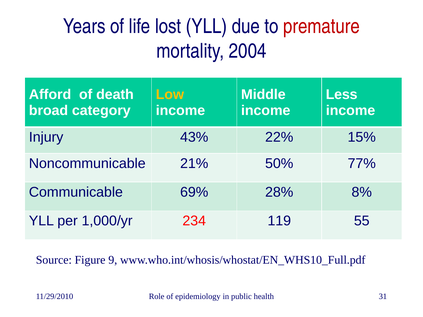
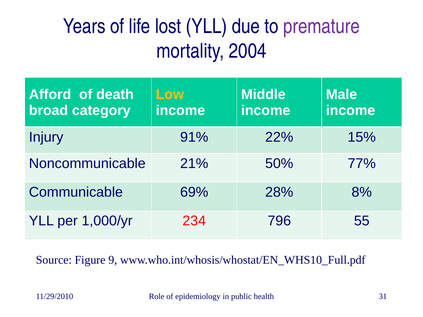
premature colour: red -> purple
Less: Less -> Male
43%: 43% -> 91%
119: 119 -> 796
